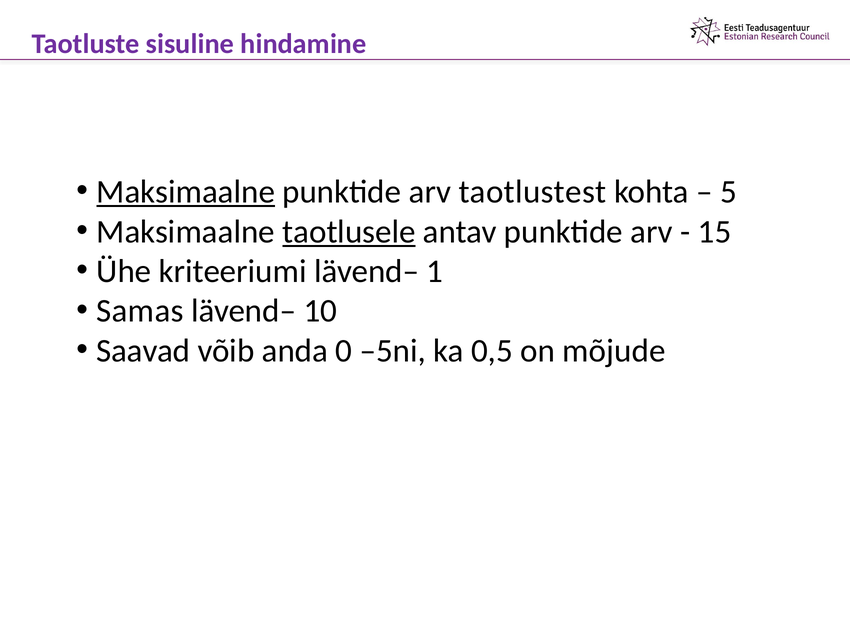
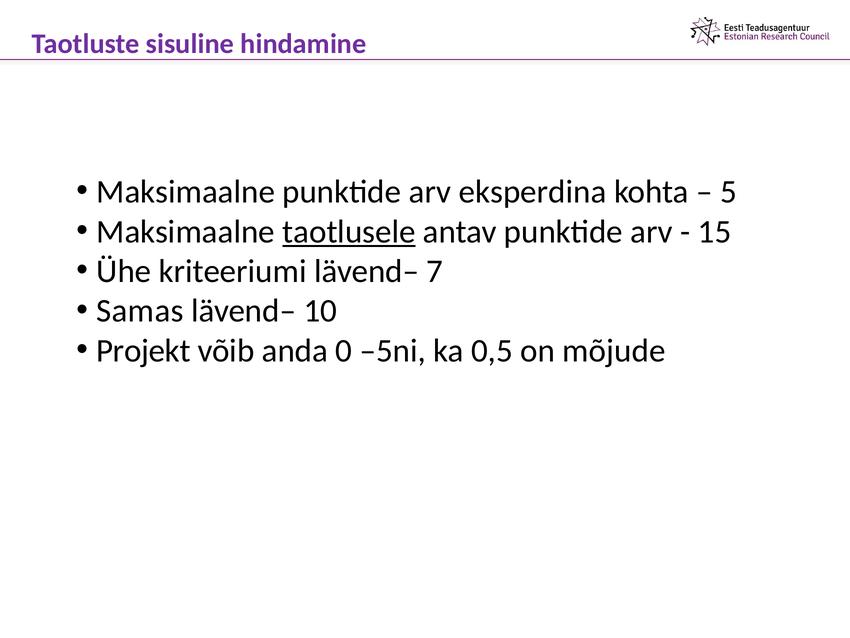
Maksimaalne at (186, 192) underline: present -> none
taotlustest: taotlustest -> eksperdina
1: 1 -> 7
Saavad: Saavad -> Projekt
